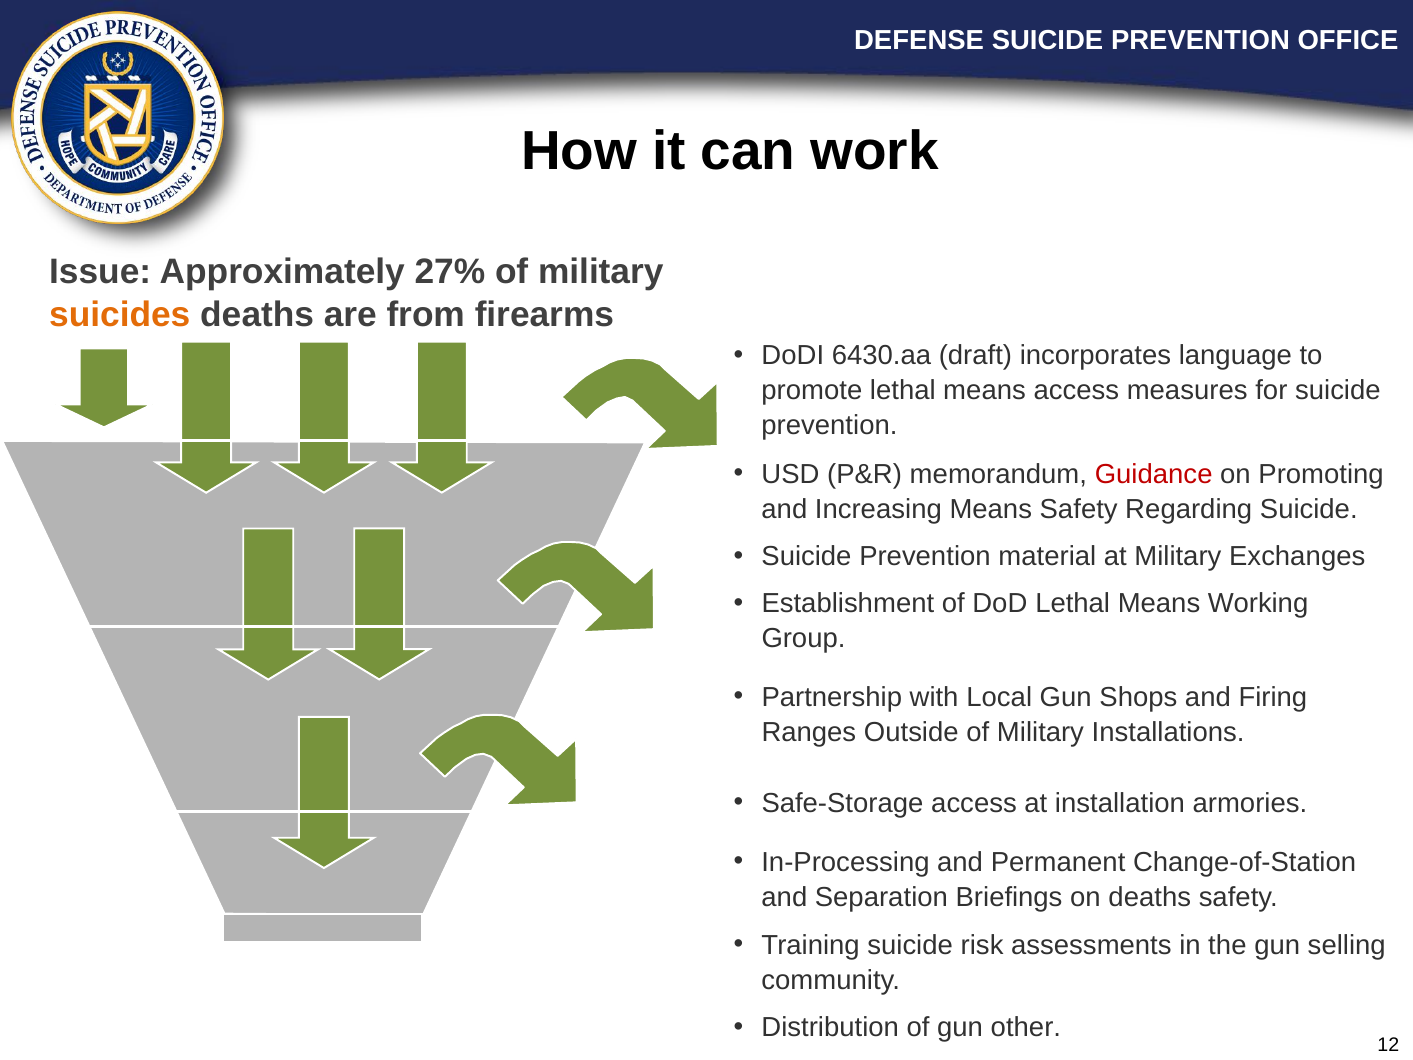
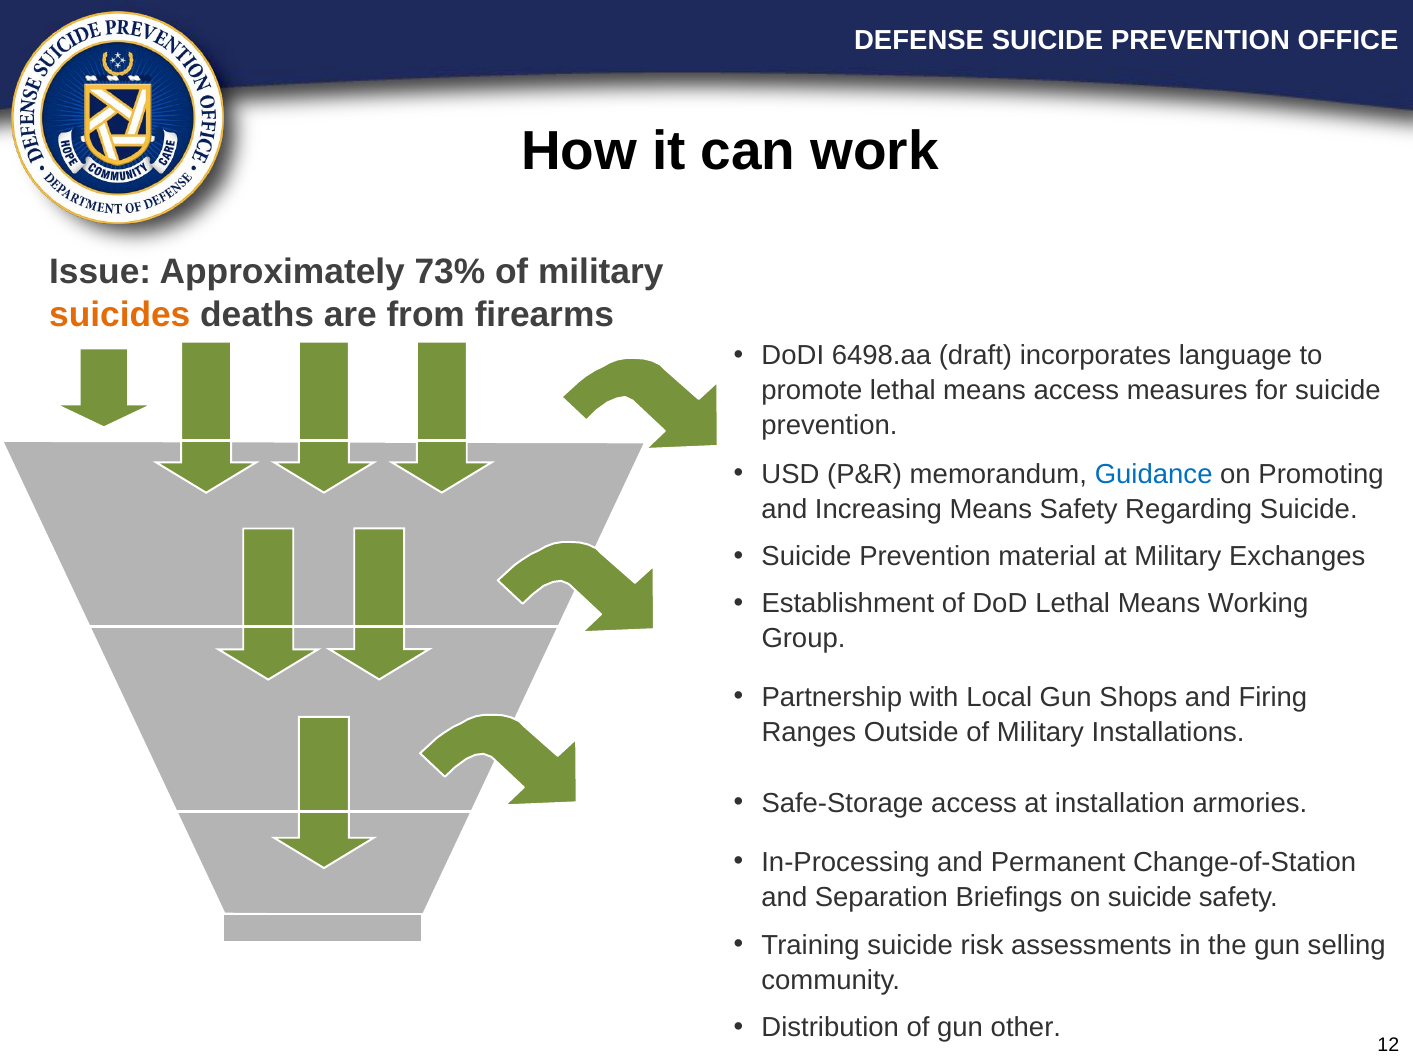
27%: 27% -> 73%
6430.aa: 6430.aa -> 6498.aa
Guidance colour: red -> blue
on deaths: deaths -> suicide
